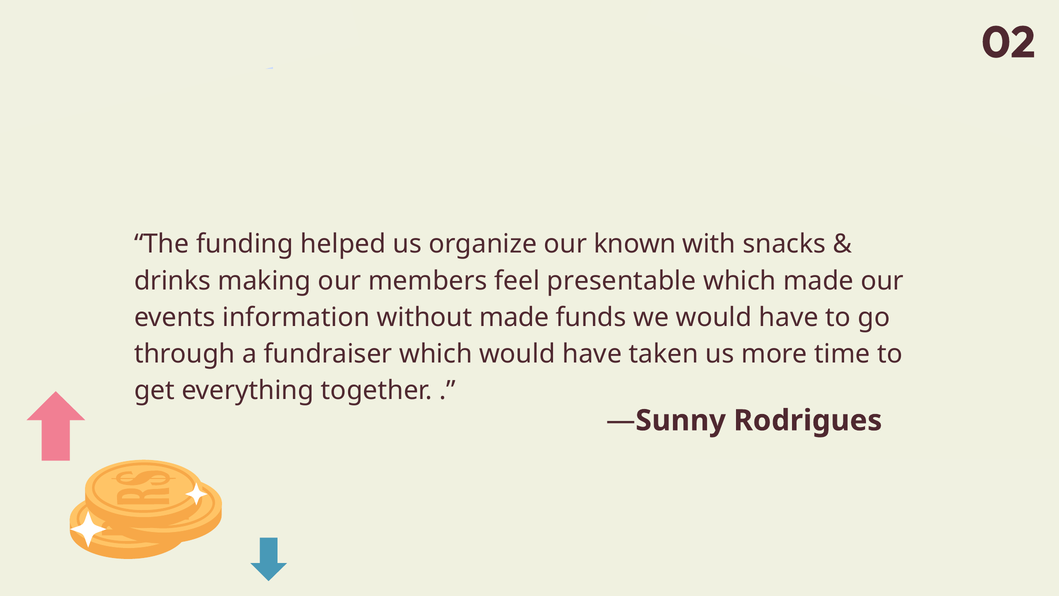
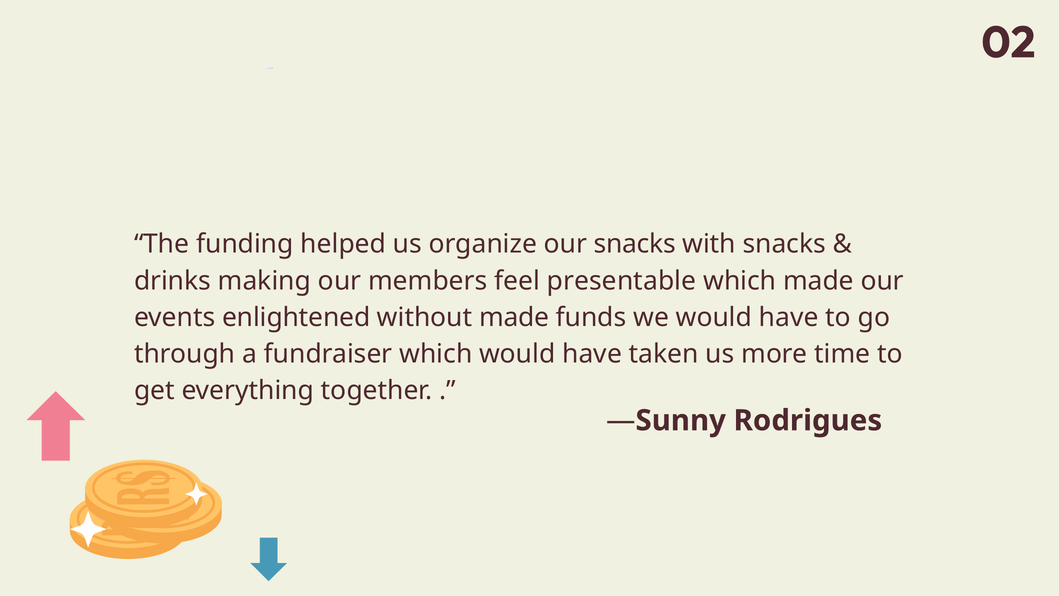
our known: known -> snacks
information: information -> enlightened
